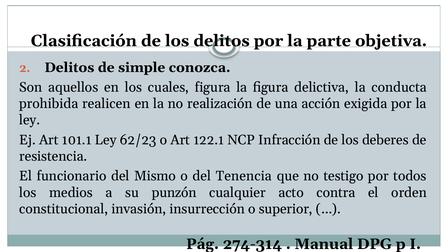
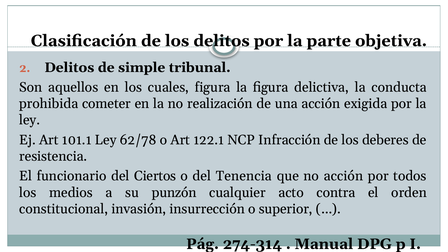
conozca: conozca -> tribunal
realicen: realicen -> cometer
62/23: 62/23 -> 62/78
Mismo: Mismo -> Ciertos
no testigo: testigo -> acción
